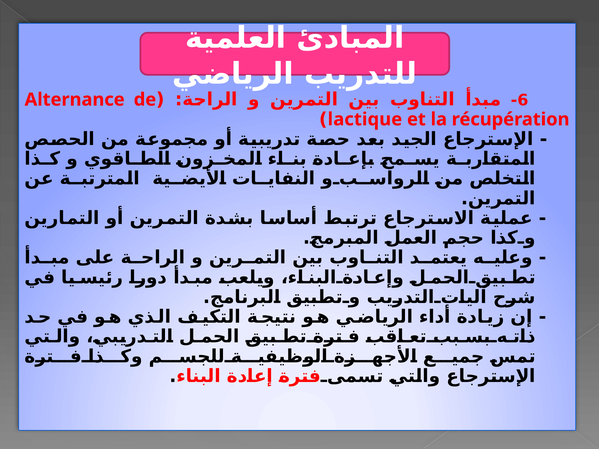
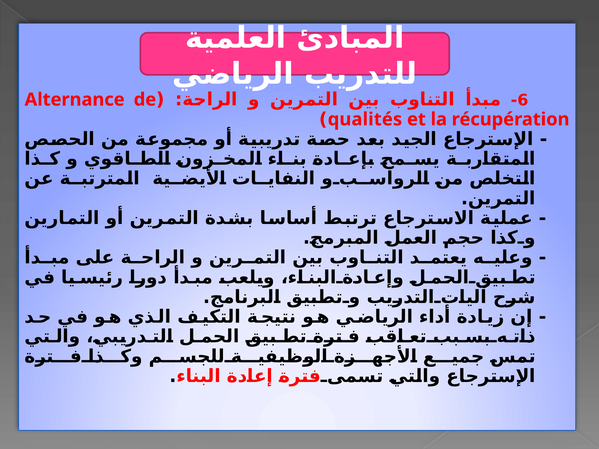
lactique: lactique -> qualités
